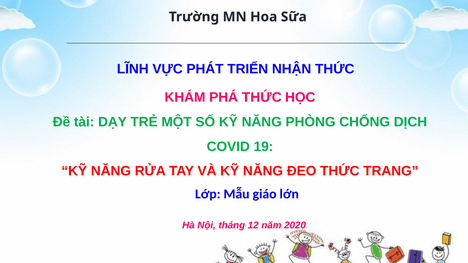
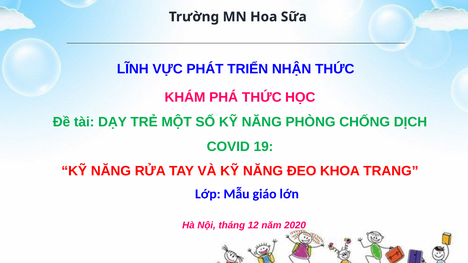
ĐEO THỨC: THỨC -> KHOA
